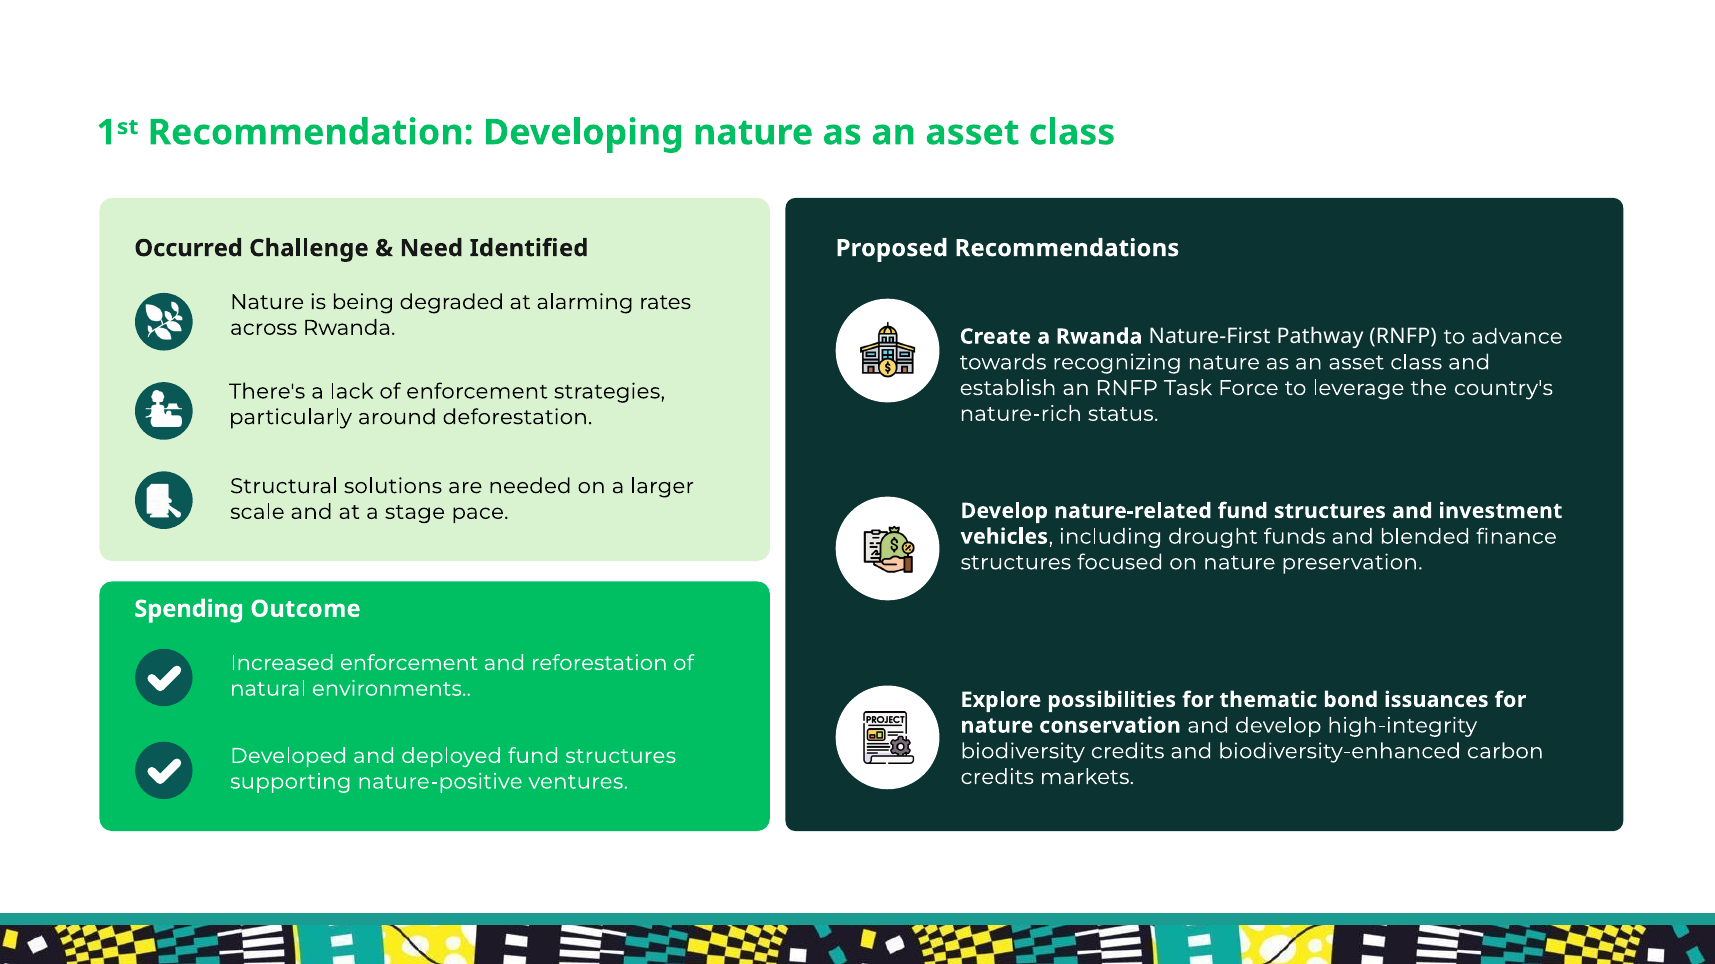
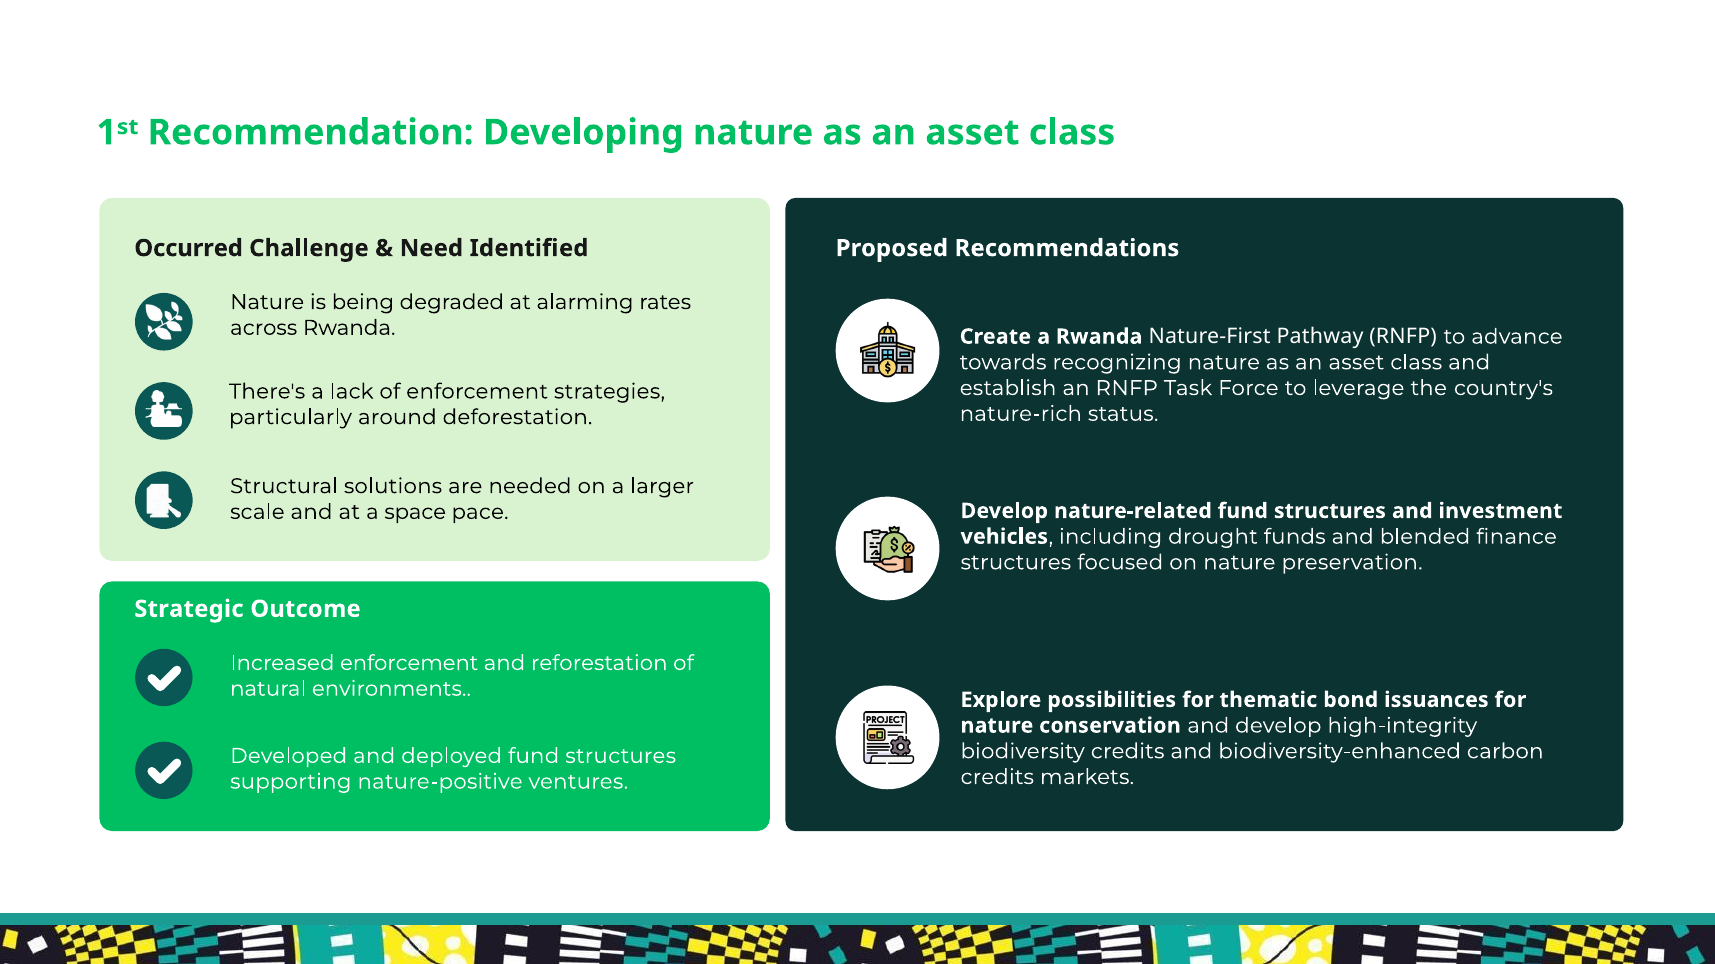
stage: stage -> space
Spending: Spending -> Strategic
